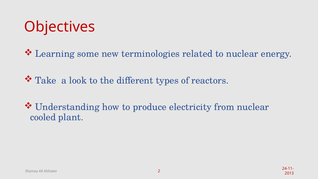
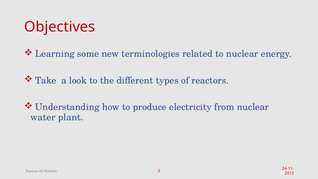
cooled: cooled -> water
